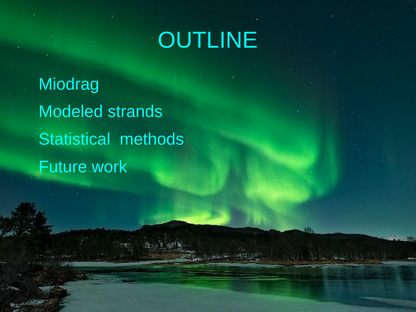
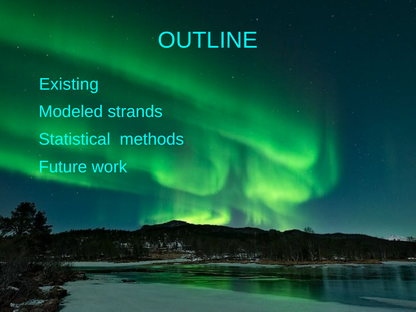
Miodrag: Miodrag -> Existing
